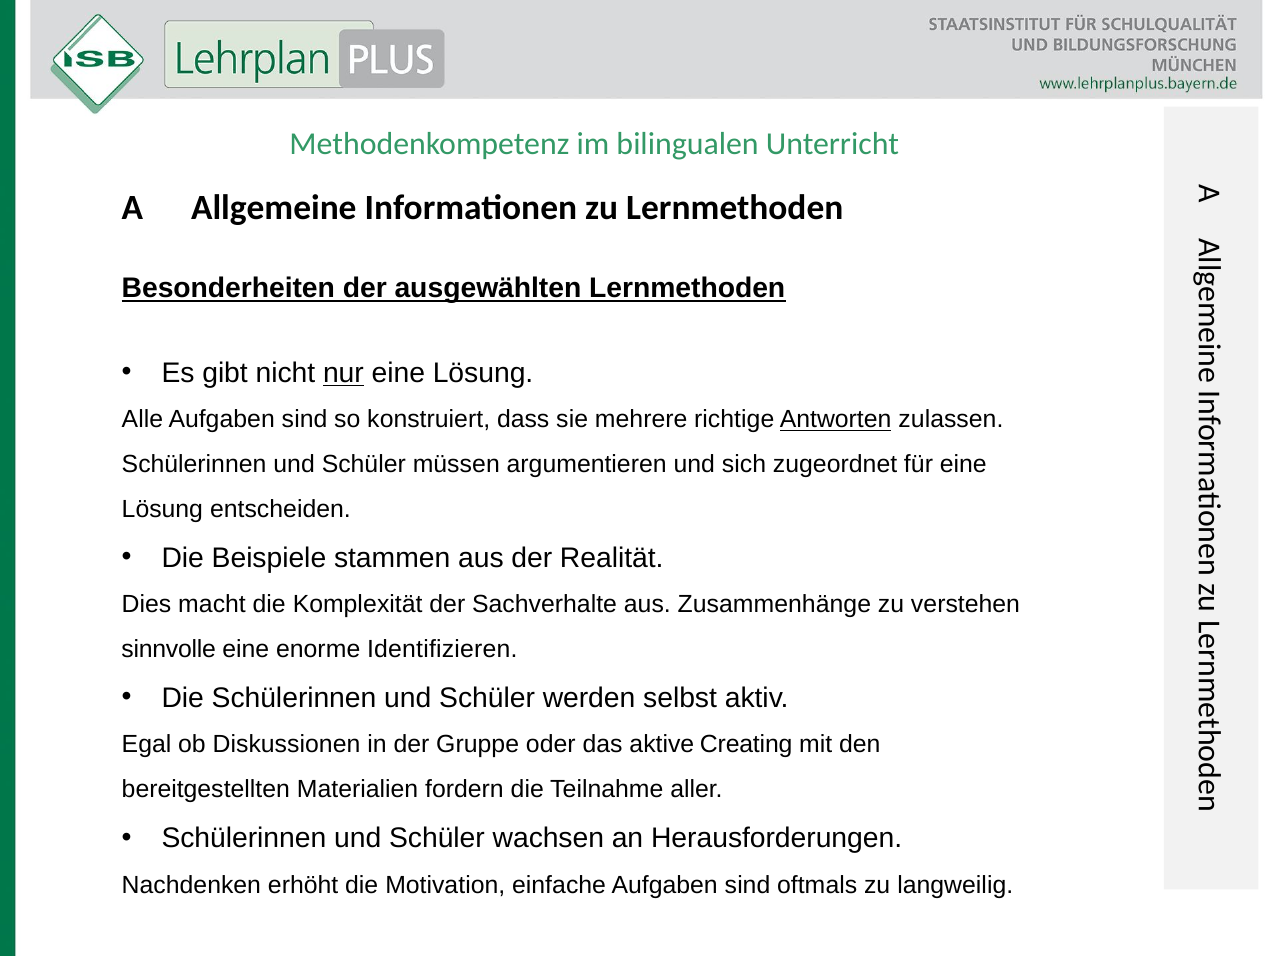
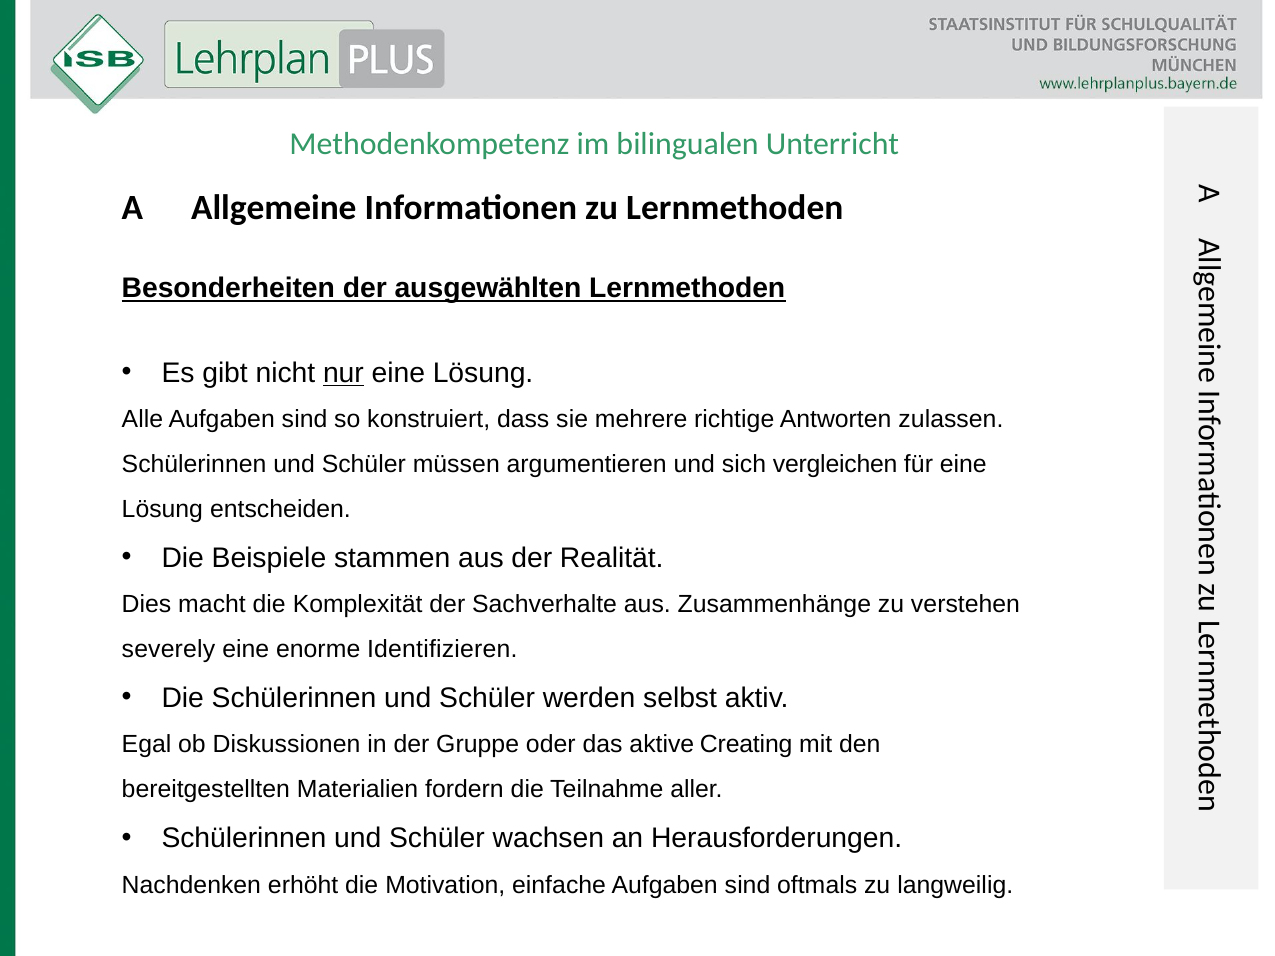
Antworten underline: present -> none
zugeordnet: zugeordnet -> vergleichen
sinnvolle: sinnvolle -> severely
